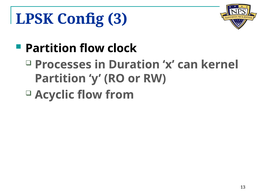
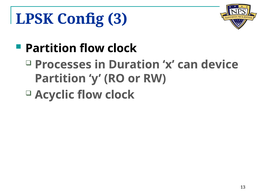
kernel: kernel -> device
Acyclic flow from: from -> clock
